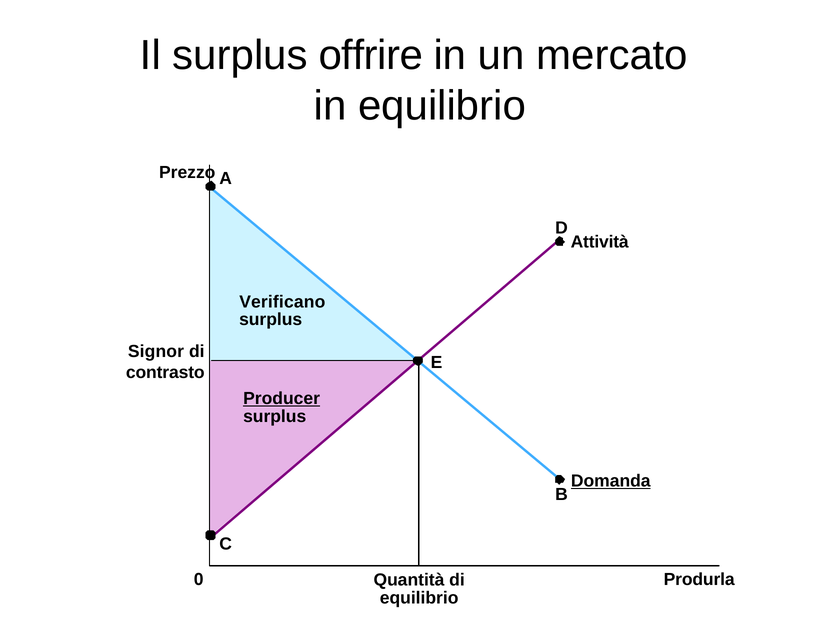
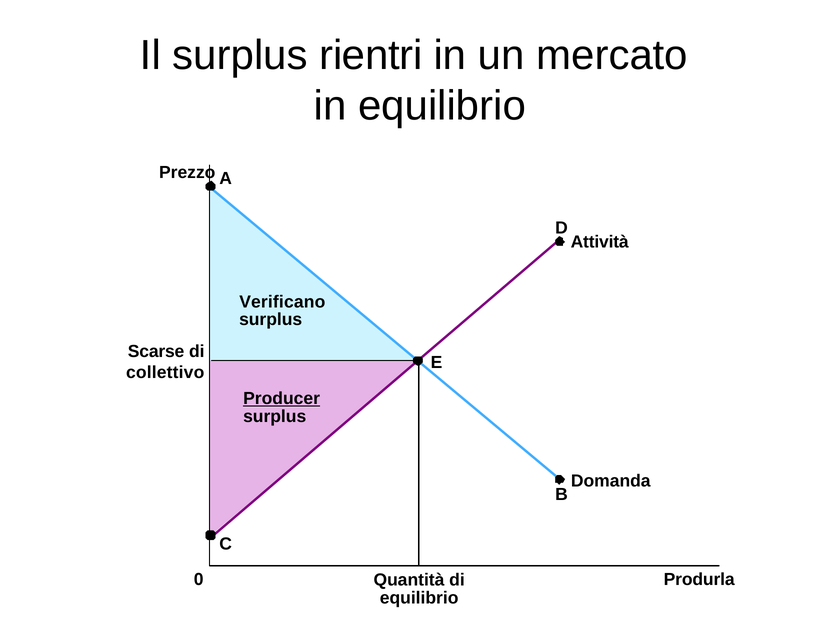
offrire: offrire -> rientri
Signor: Signor -> Scarse
contrasto: contrasto -> collettivo
Domanda underline: present -> none
